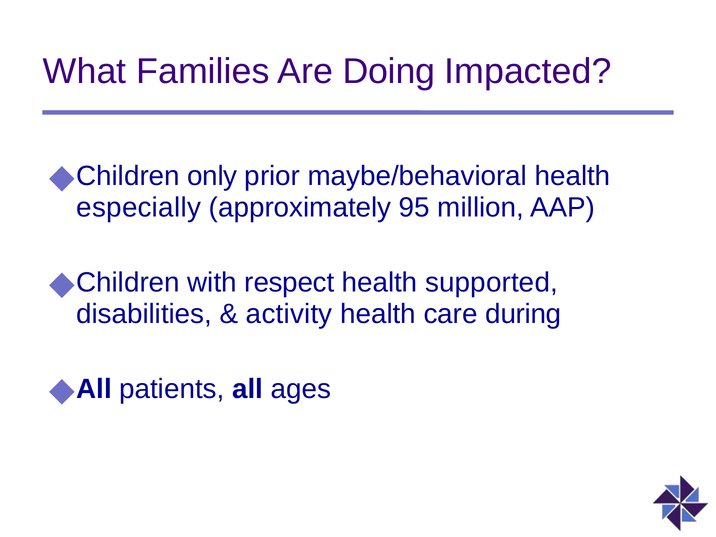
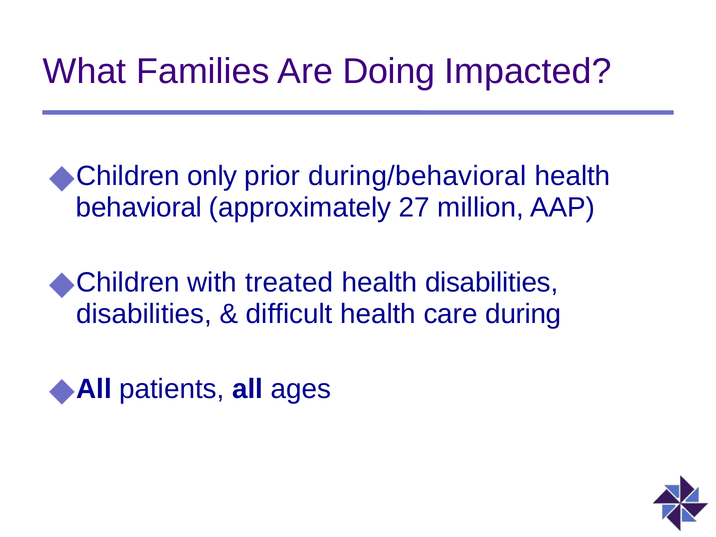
maybe/behavioral: maybe/behavioral -> during/behavioral
especially: especially -> behavioral
95: 95 -> 27
respect: respect -> treated
health supported: supported -> disabilities
activity: activity -> difficult
